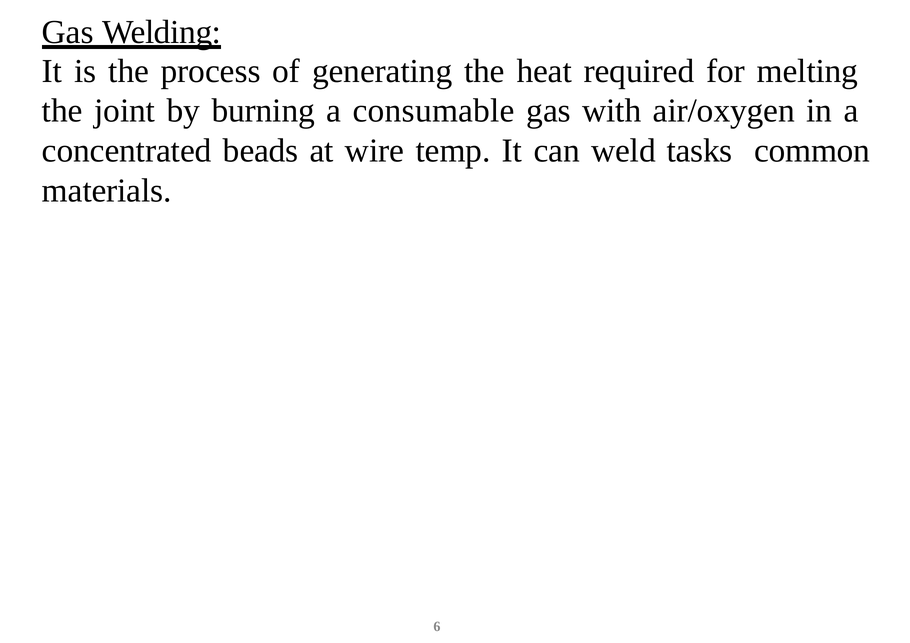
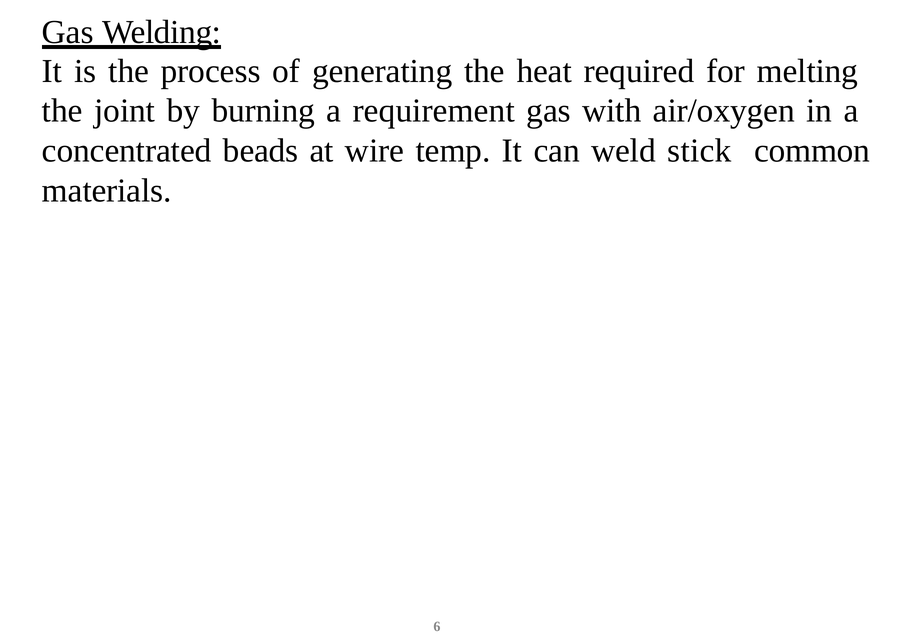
consumable: consumable -> requirement
tasks: tasks -> stick
